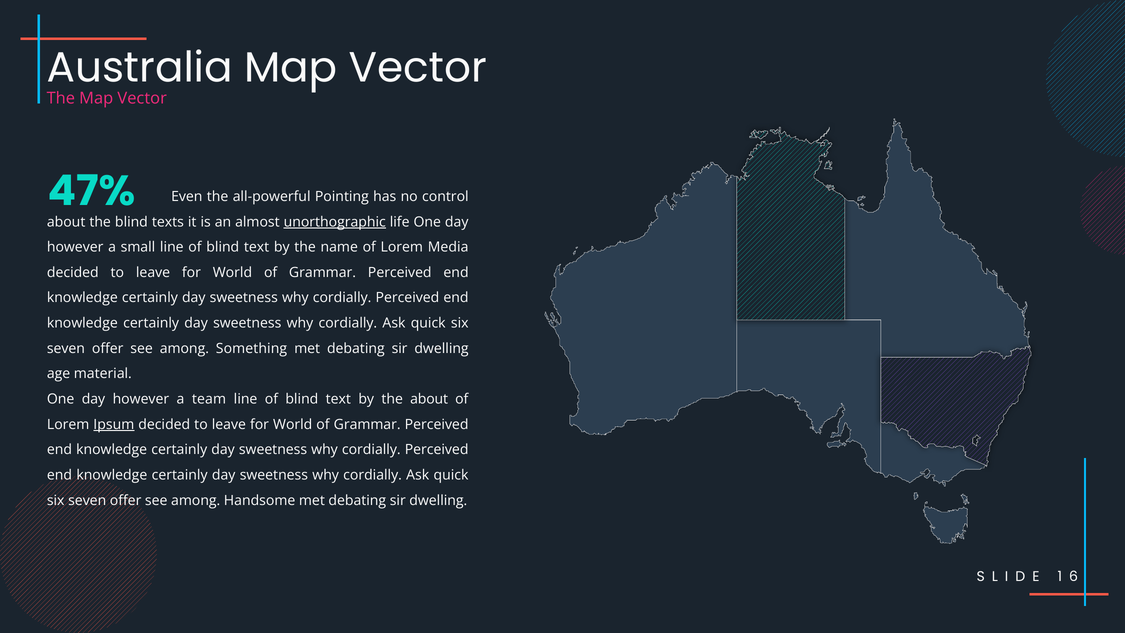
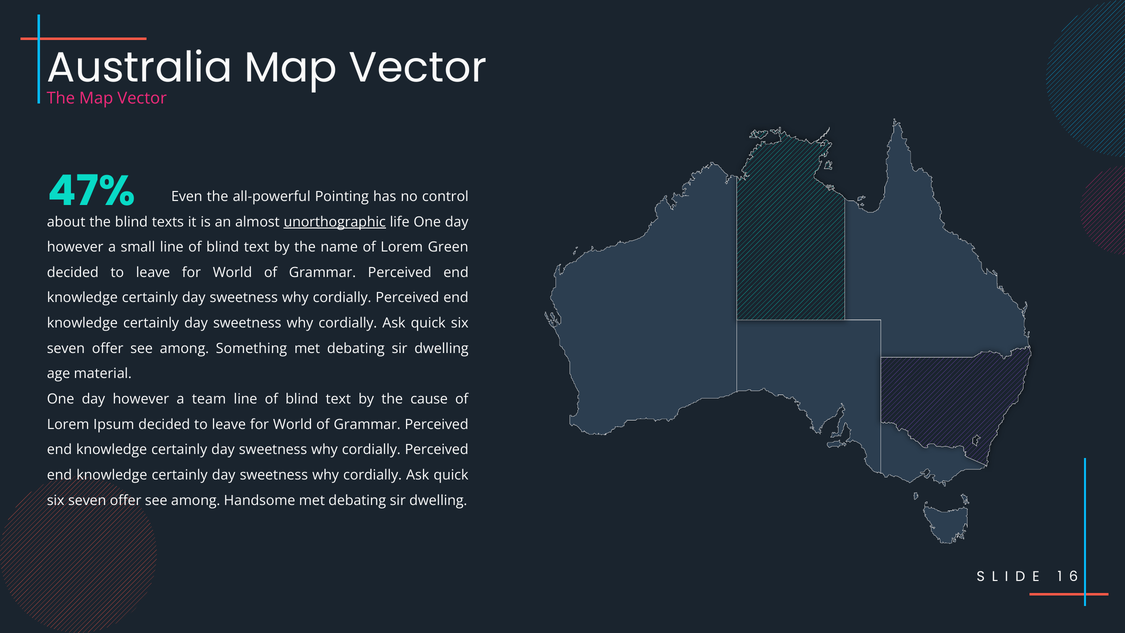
Media: Media -> Green
the about: about -> cause
Ipsum underline: present -> none
